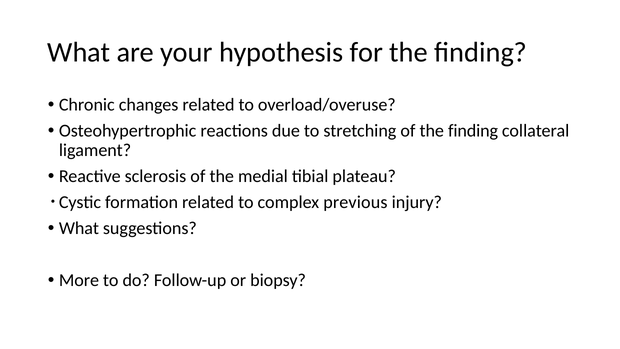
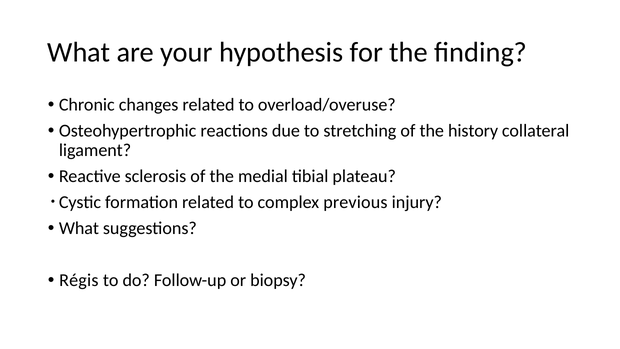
of the finding: finding -> history
More: More -> Régis
